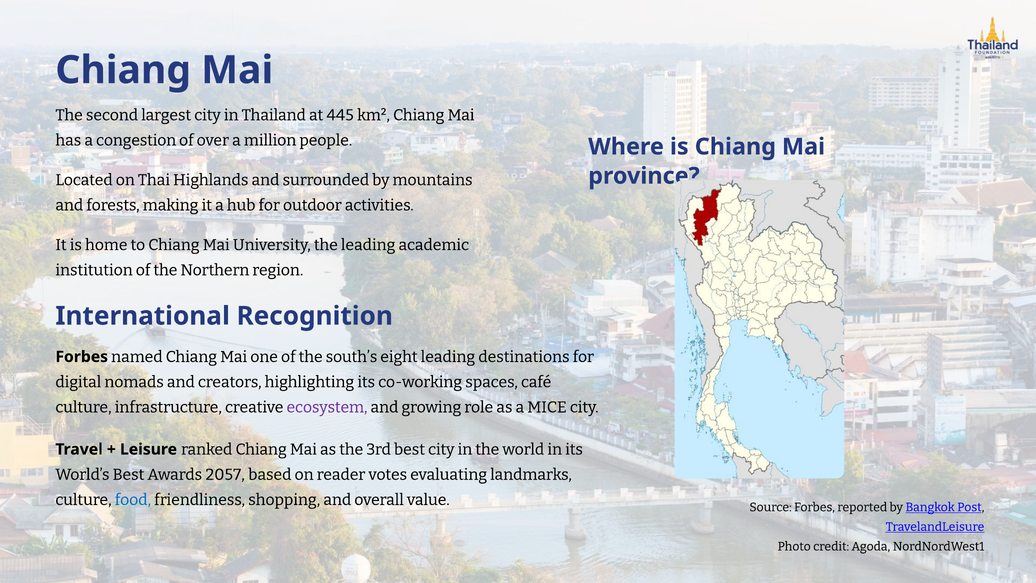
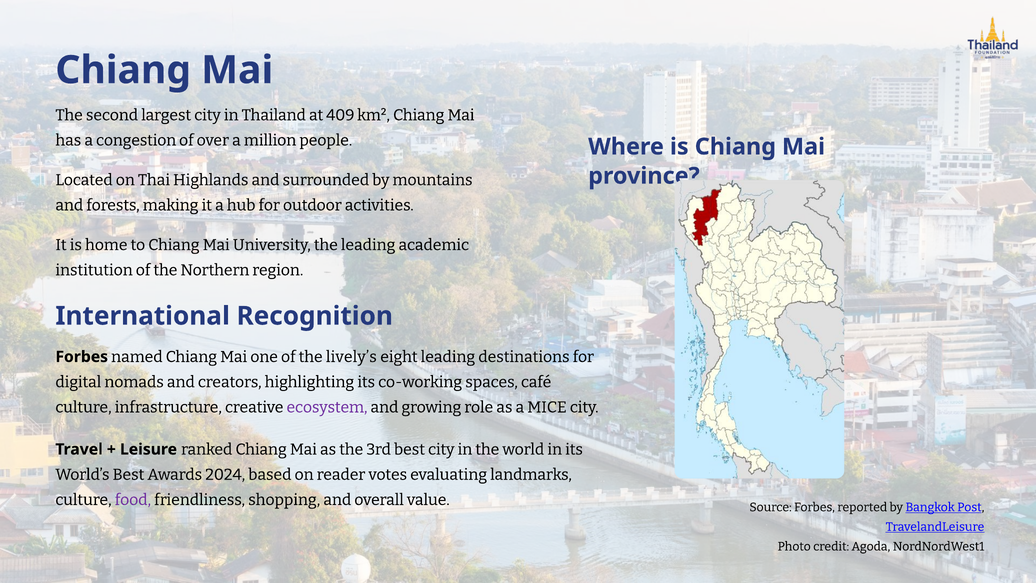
445: 445 -> 409
south’s: south’s -> lively’s
2057: 2057 -> 2024
food colour: blue -> purple
